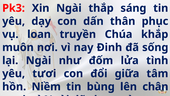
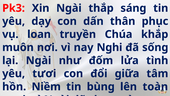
Đinh: Đinh -> Nghi
chân: chân -> toàn
